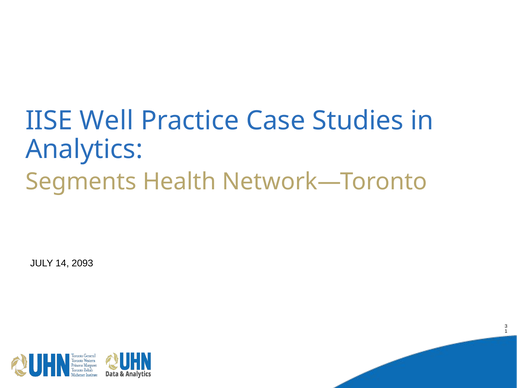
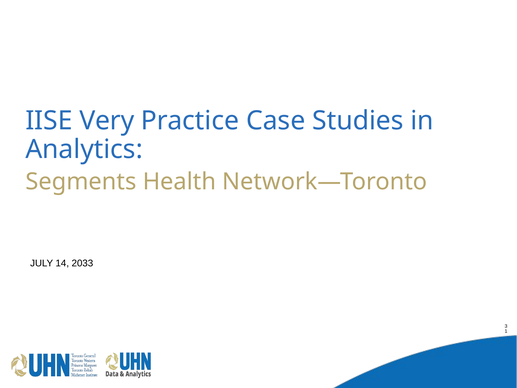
Well: Well -> Very
2093: 2093 -> 2033
